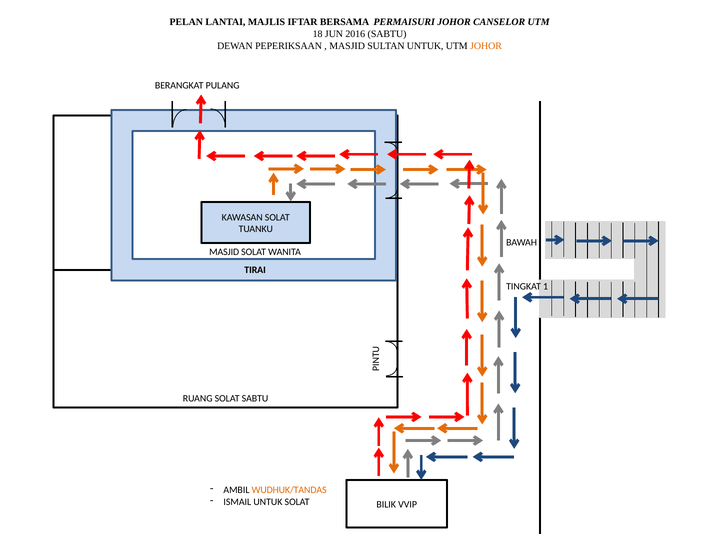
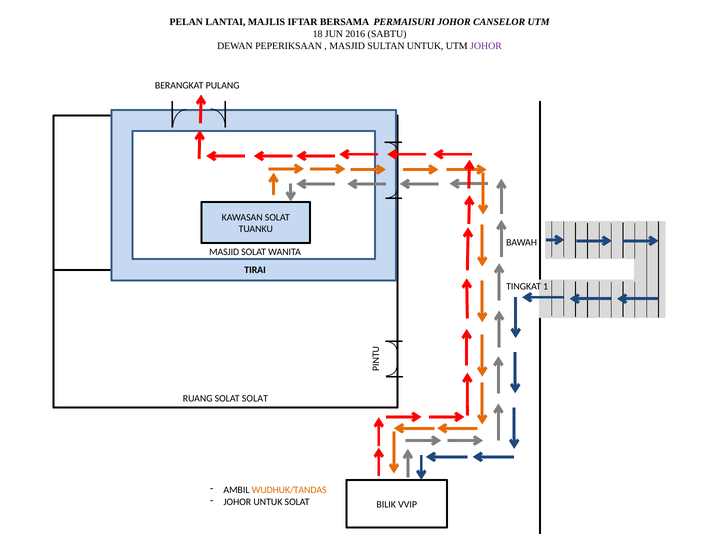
JOHOR at (486, 46) colour: orange -> purple
SOLAT SABTU: SABTU -> SOLAT
ISMAIL at (237, 502): ISMAIL -> JOHOR
